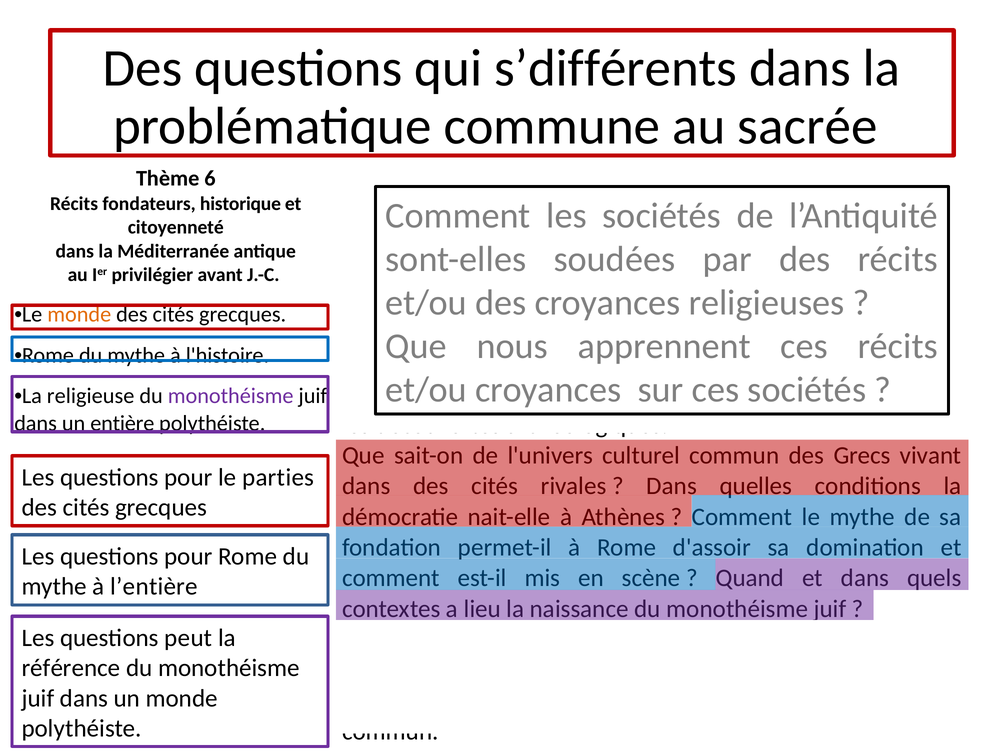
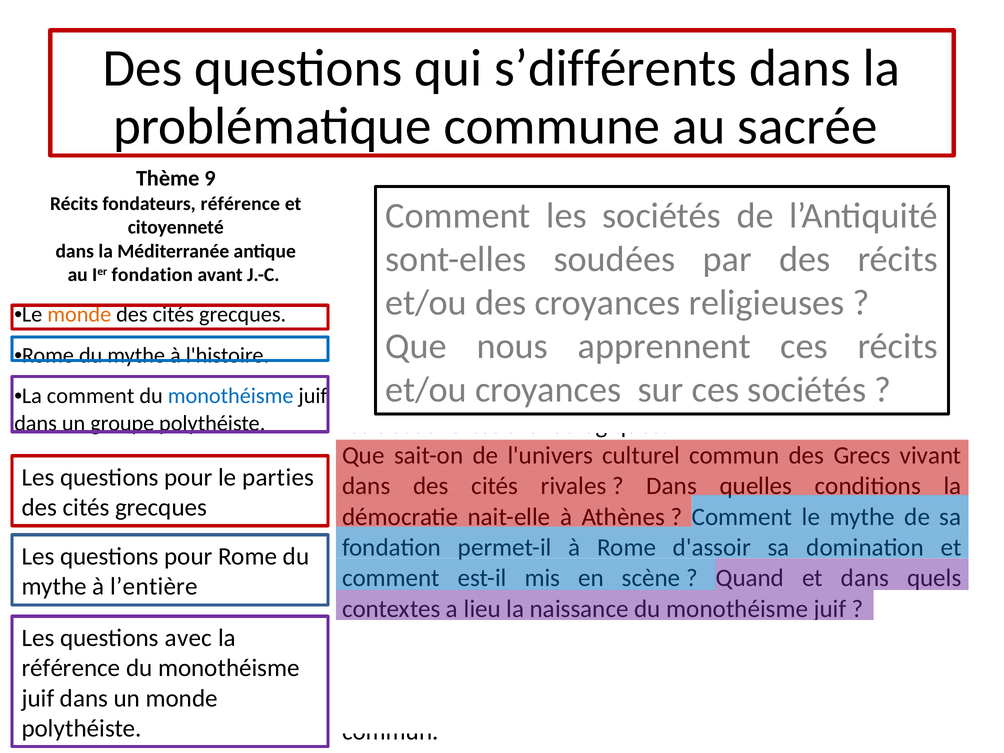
6: 6 -> 9
fondateurs historique: historique -> référence
Ier privilégier: privilégier -> fondation
La religieuse: religieuse -> comment
monothéisme at (231, 396) colour: purple -> blue
entière: entière -> groupe
questions peut: peut -> avec
